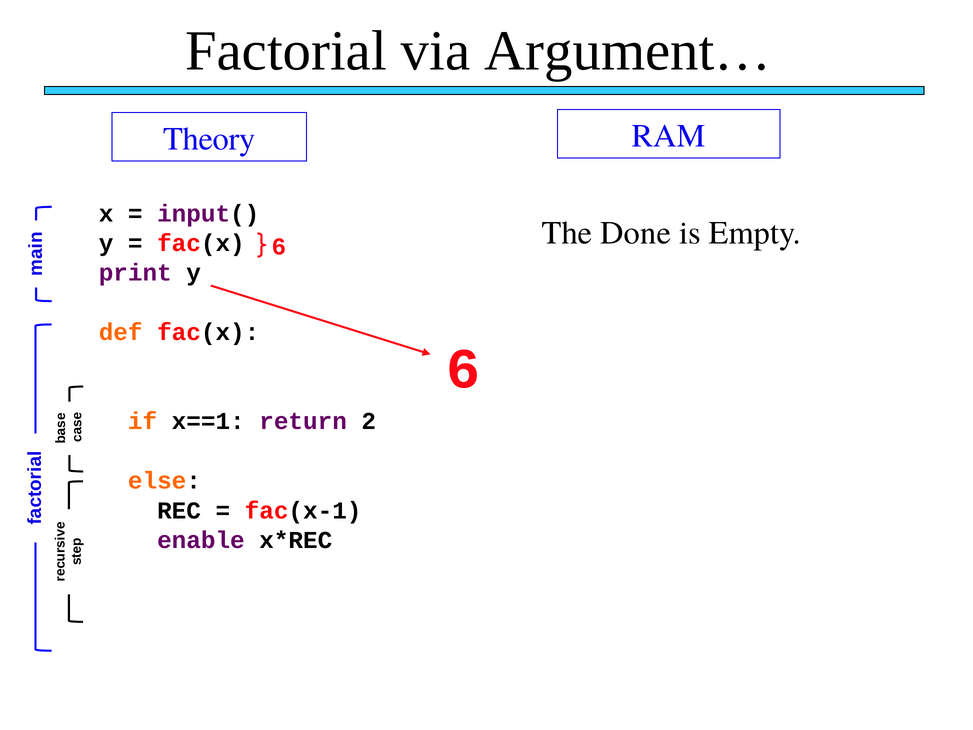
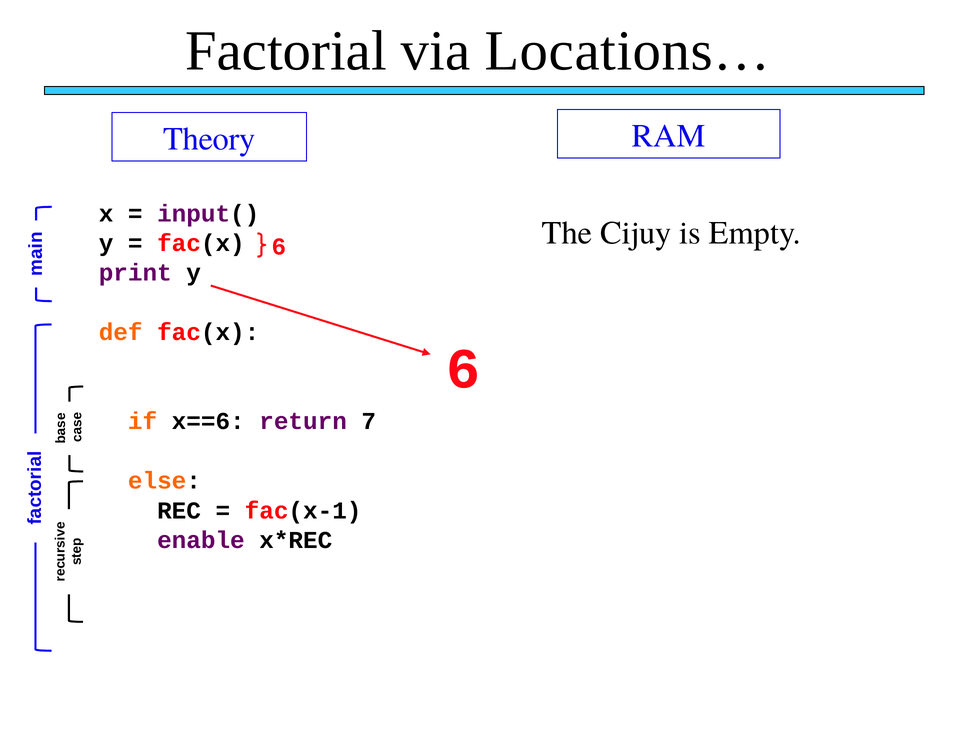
Argument…: Argument… -> Locations…
Done: Done -> Cijuy
x==1: x==1 -> x==6
2: 2 -> 7
